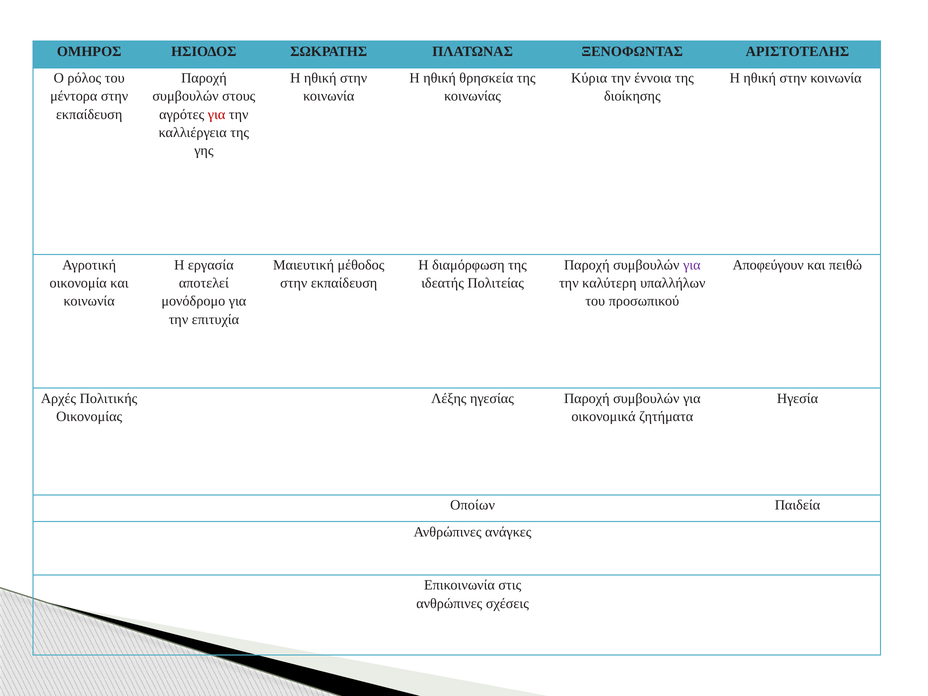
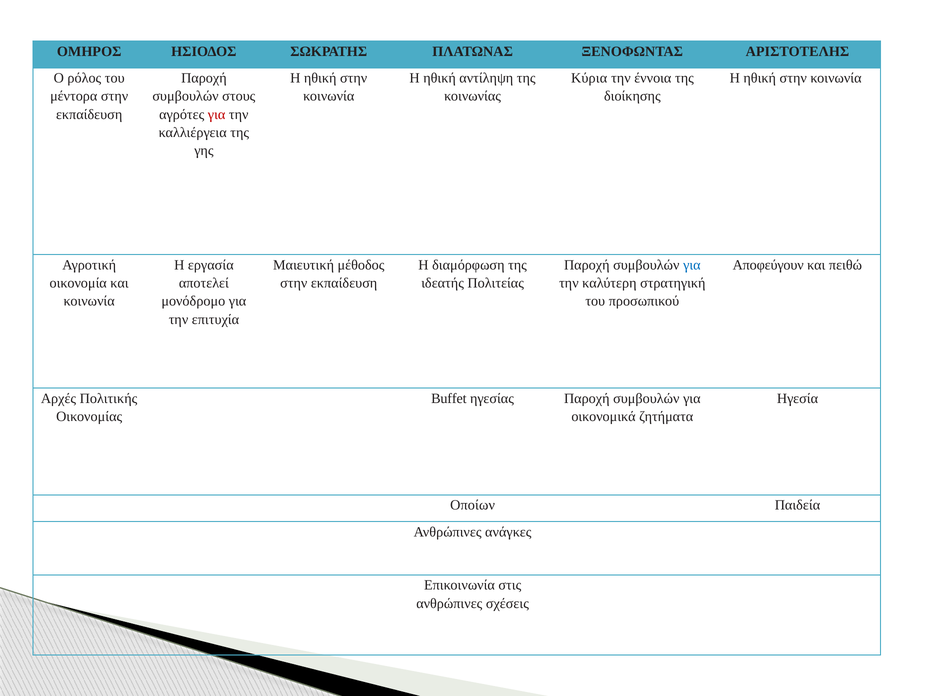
θρησκεία: θρησκεία -> αντίληψη
για at (692, 265) colour: purple -> blue
υπαλλήλων: υπαλλήλων -> στρατηγική
Λέξης: Λέξης -> Buffet
